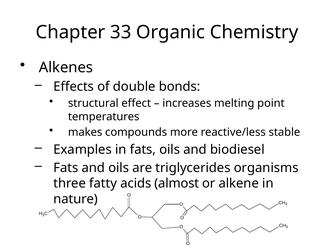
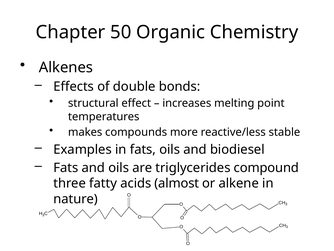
33: 33 -> 50
organisms: organisms -> compound
